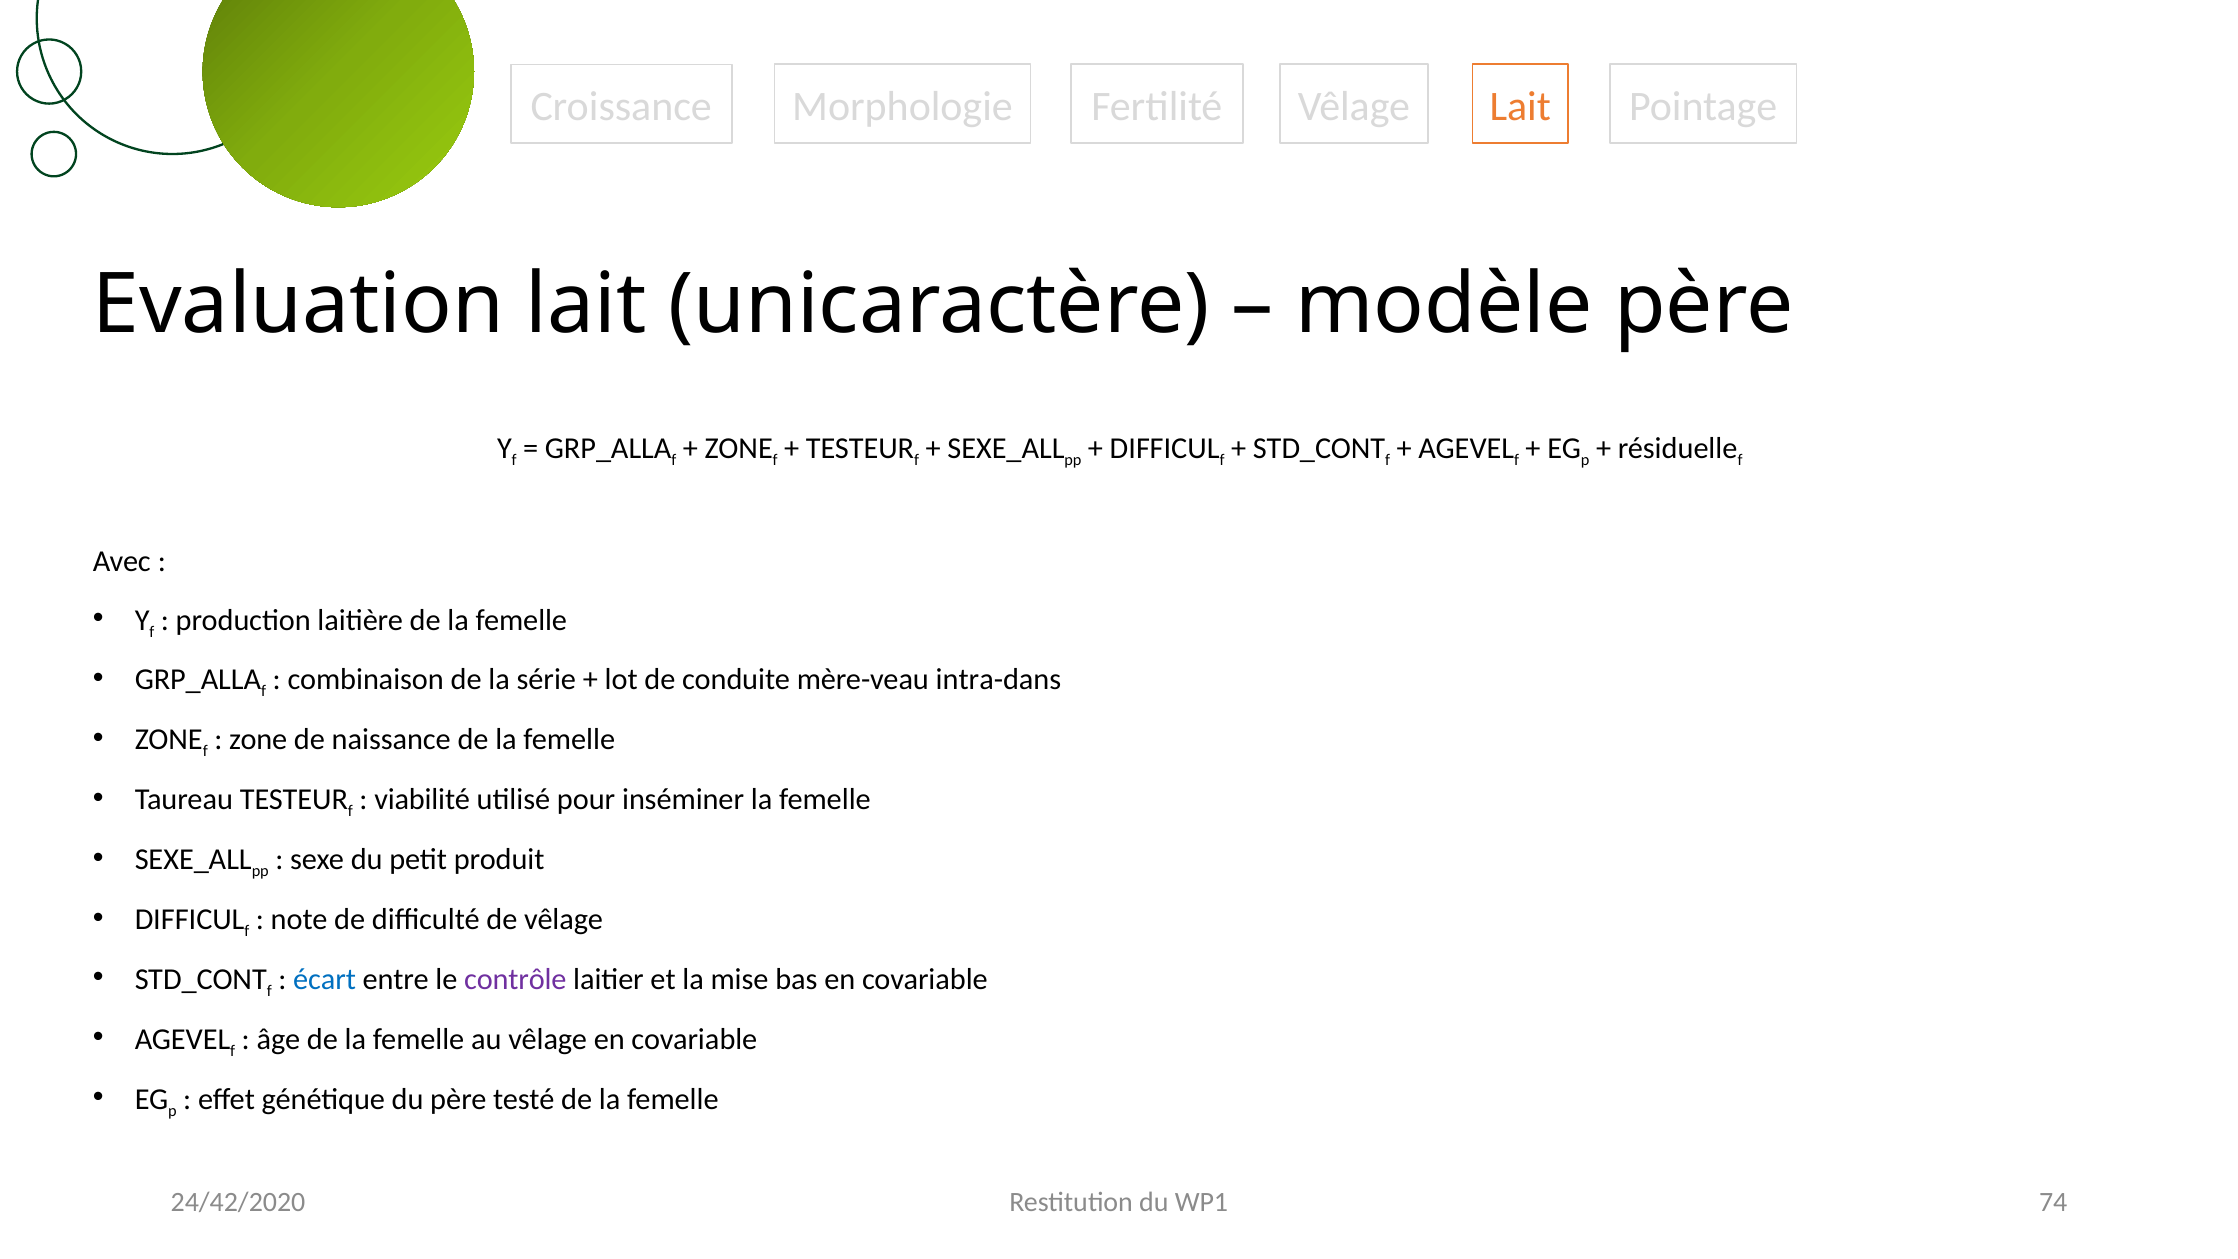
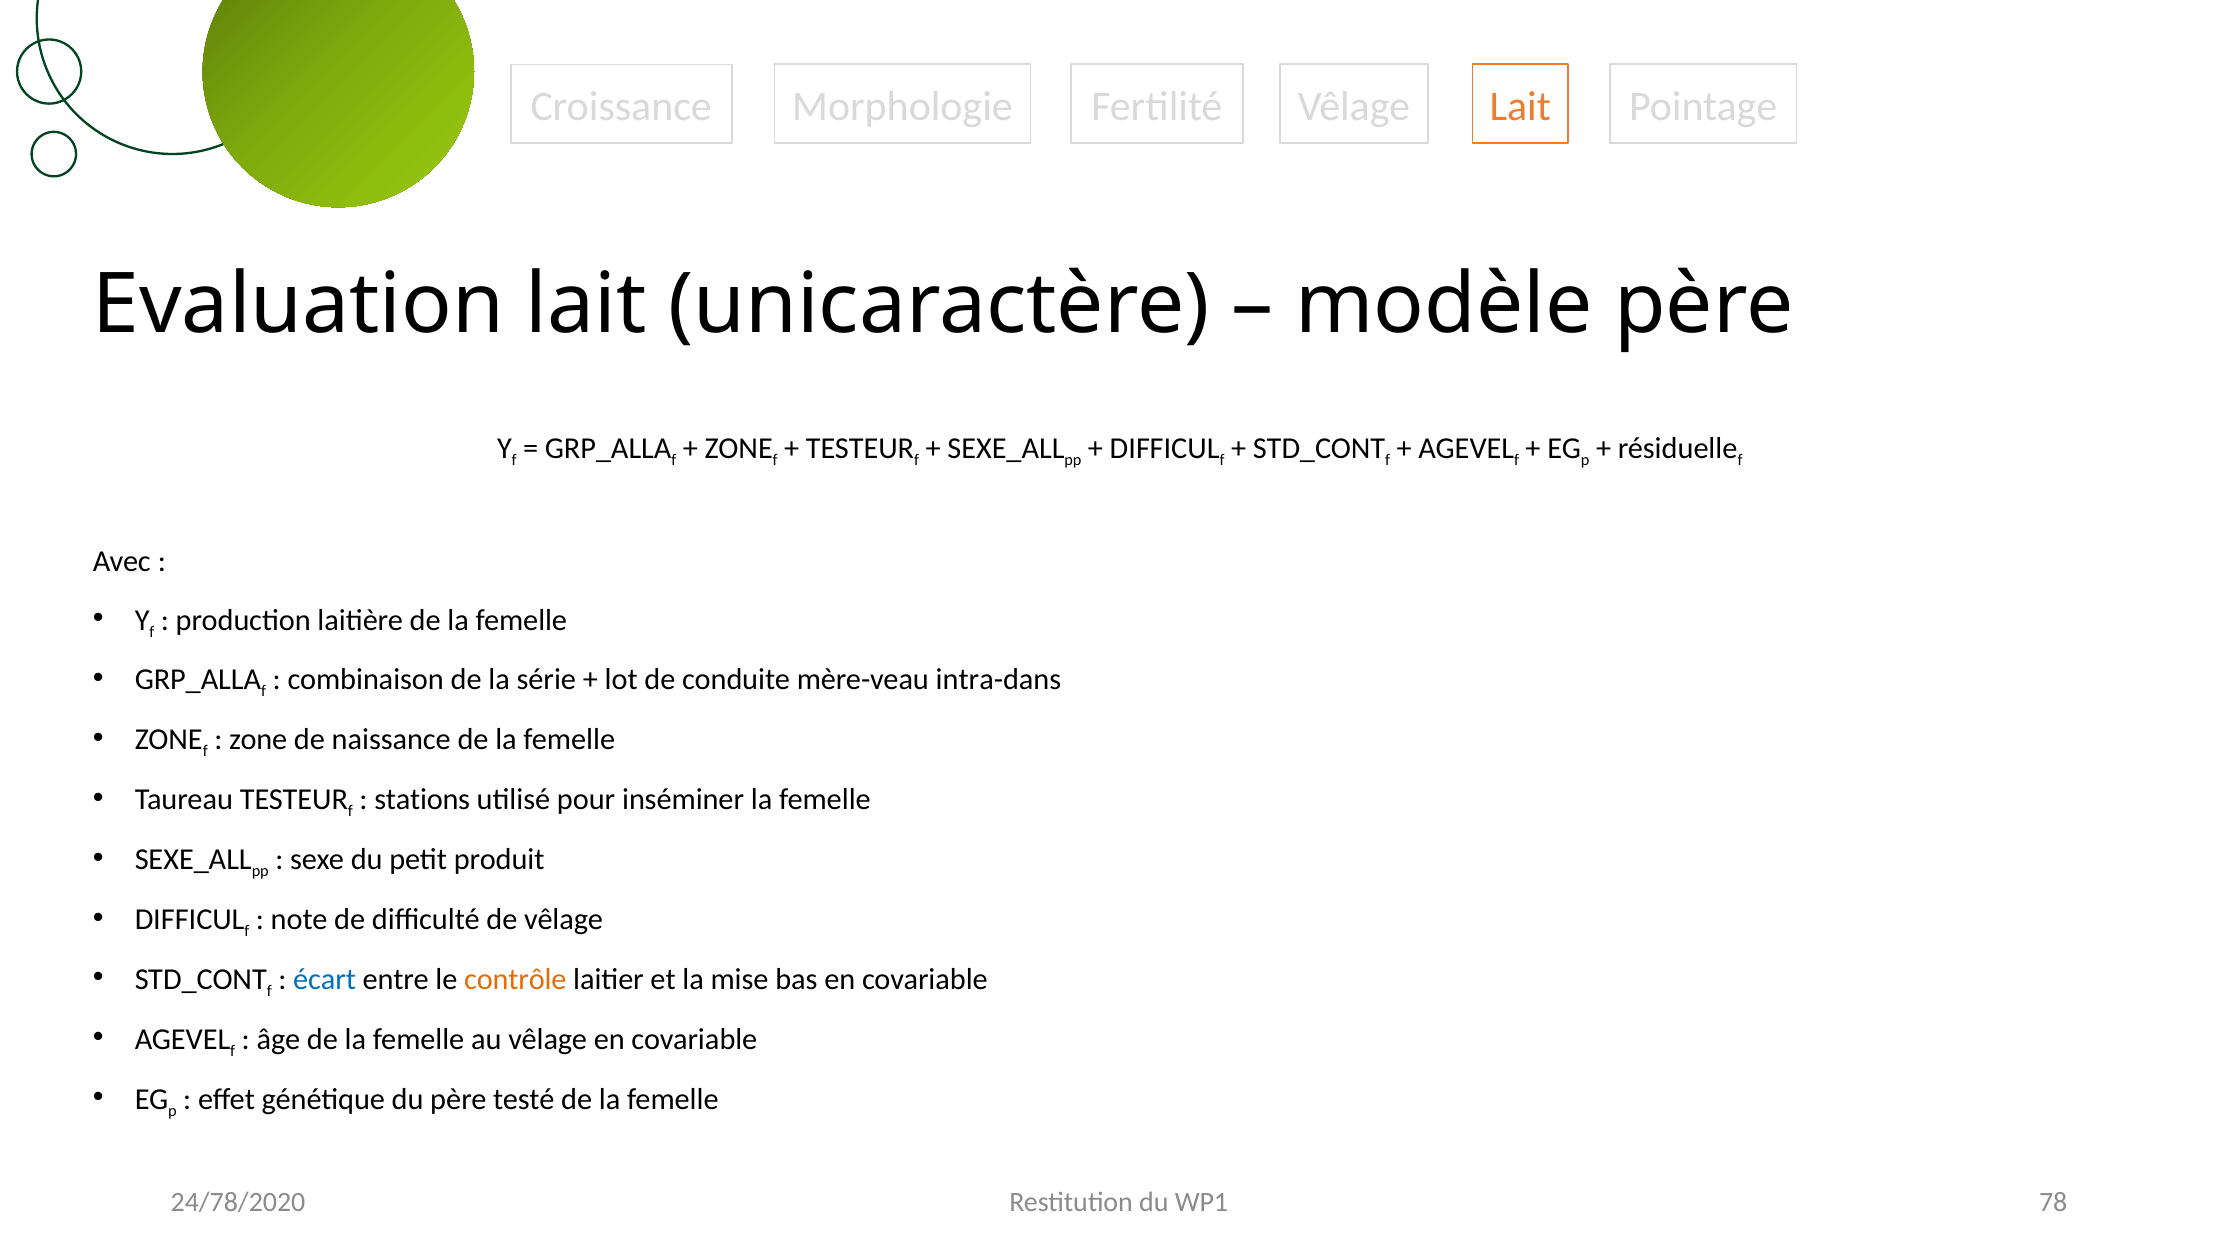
viabilité: viabilité -> stations
contrôle colour: purple -> orange
74: 74 -> 78
24/42/2020: 24/42/2020 -> 24/78/2020
